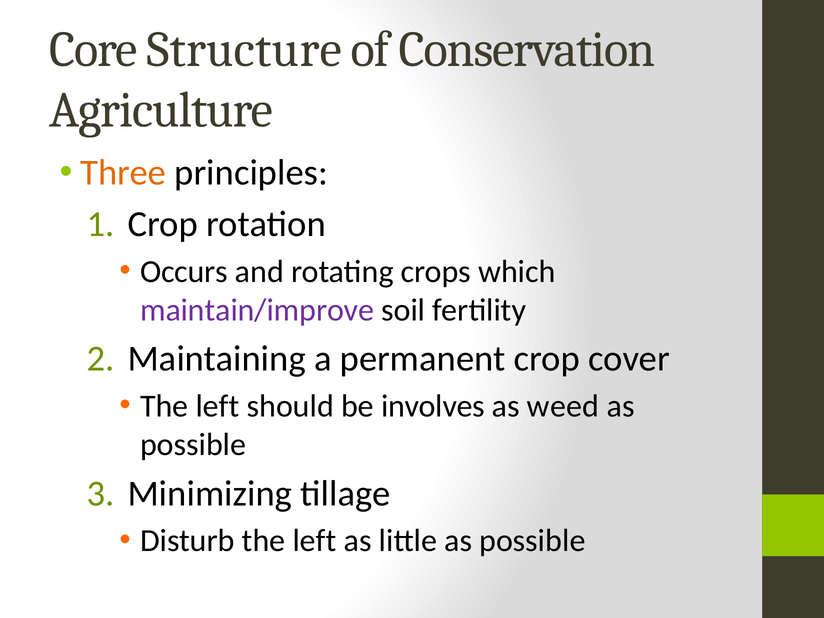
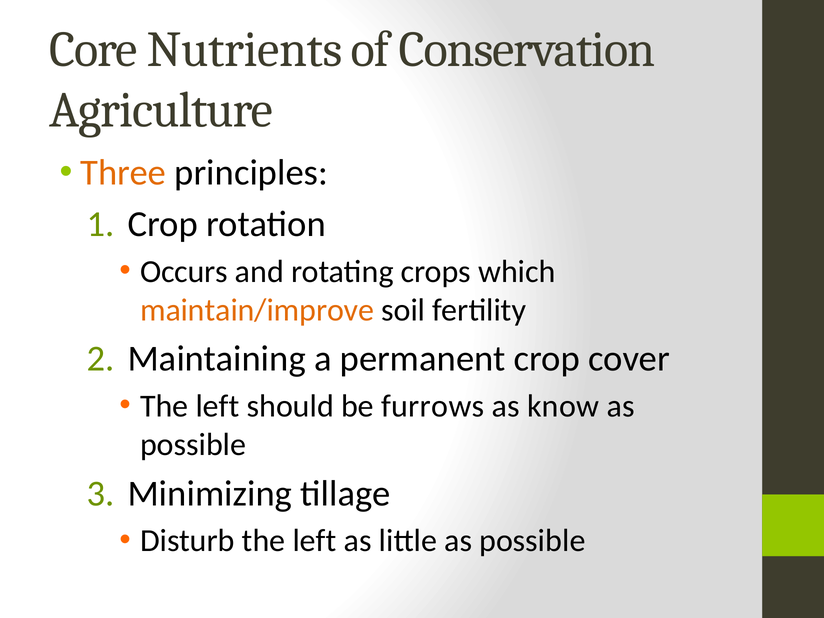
Structure: Structure -> Nutrients
maintain/improve colour: purple -> orange
involves: involves -> furrows
weed: weed -> know
